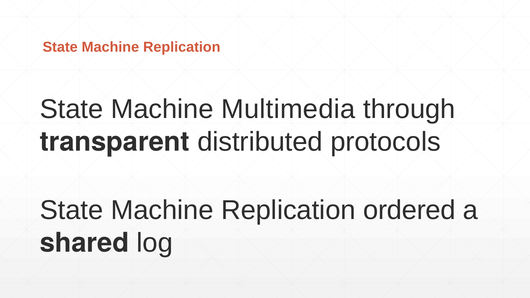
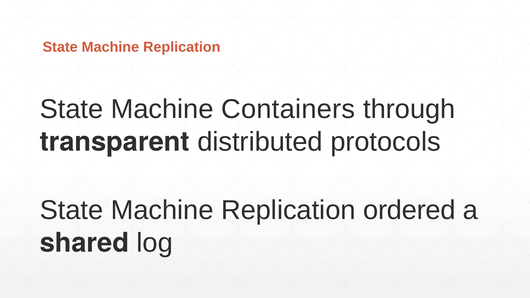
Multimedia: Multimedia -> Containers
